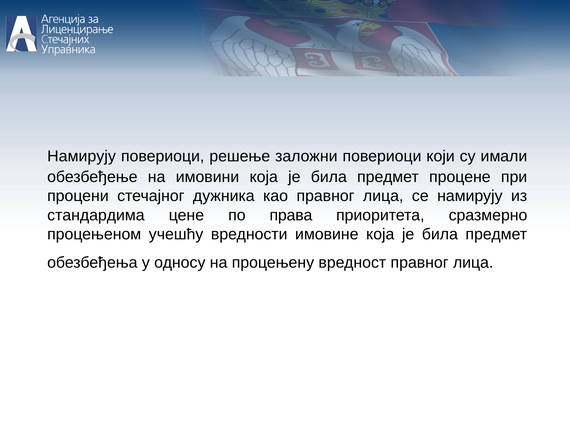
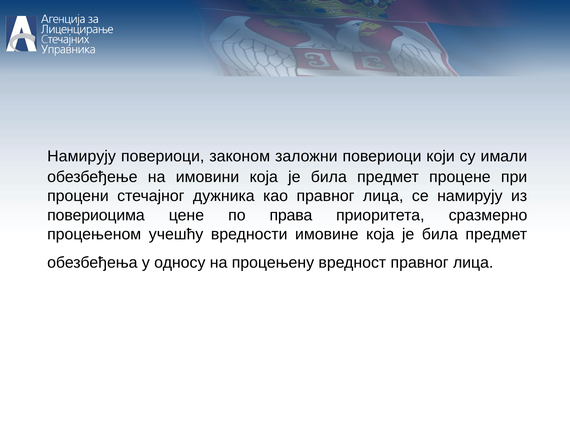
решење: решење -> законом
стандардима: стандардима -> повериоцима
